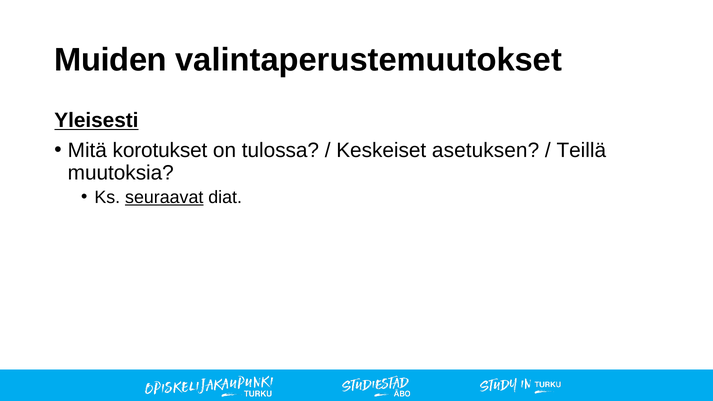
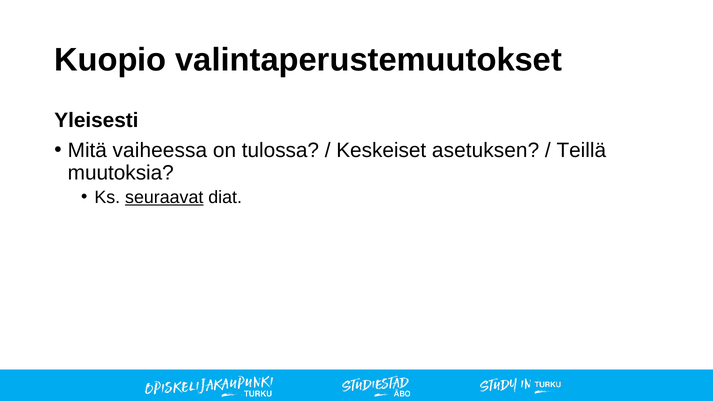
Muiden: Muiden -> Kuopio
Yleisesti underline: present -> none
korotukset: korotukset -> vaiheessa
